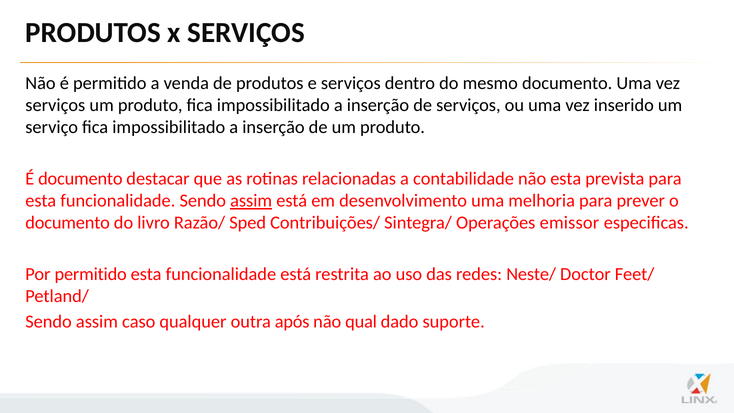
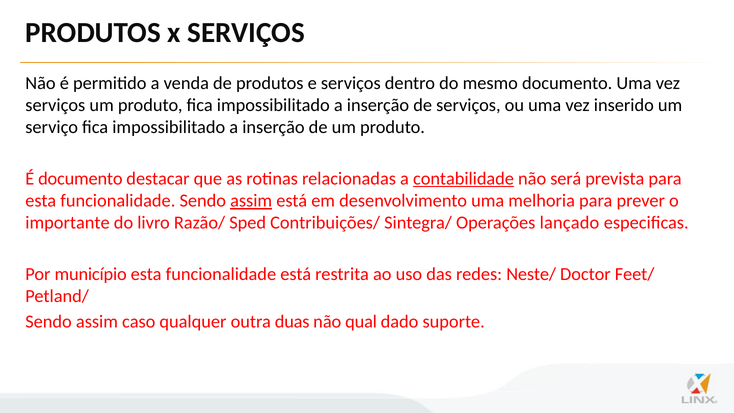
contabilidade underline: none -> present
não esta: esta -> será
documento at (68, 223): documento -> importante
emissor: emissor -> lançado
Por permitido: permitido -> município
após: após -> duas
